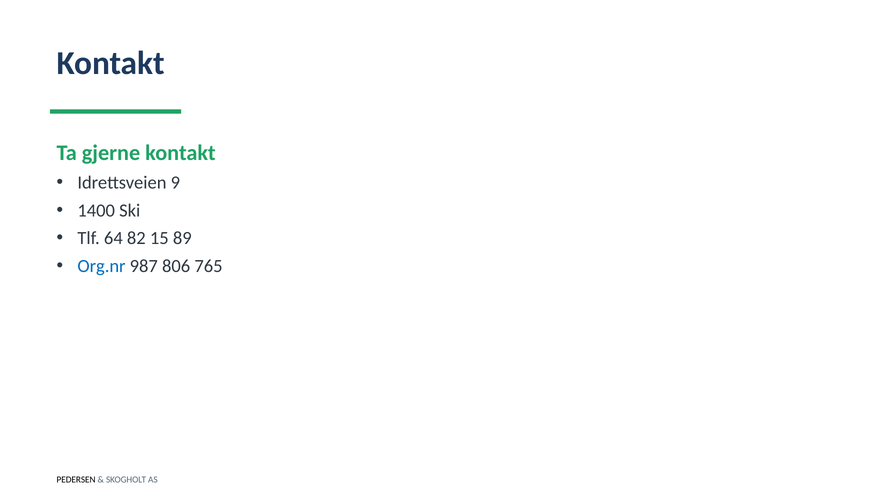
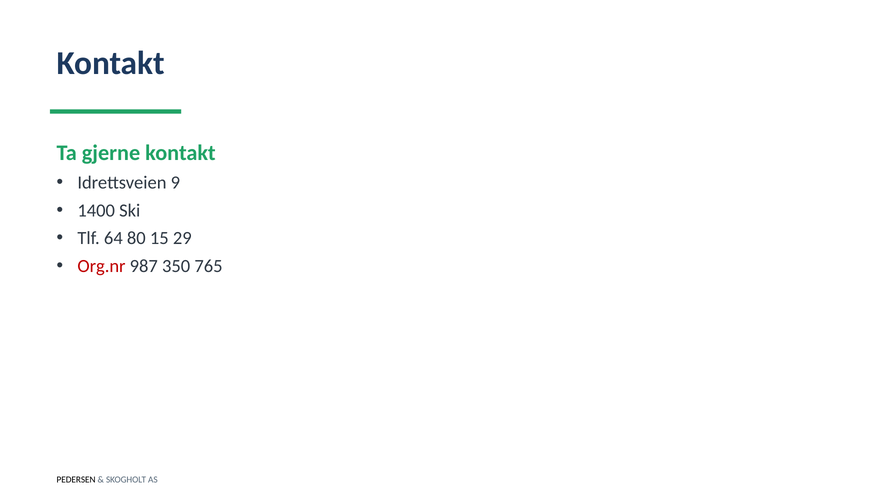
82: 82 -> 80
89: 89 -> 29
Org.nr colour: blue -> red
806: 806 -> 350
